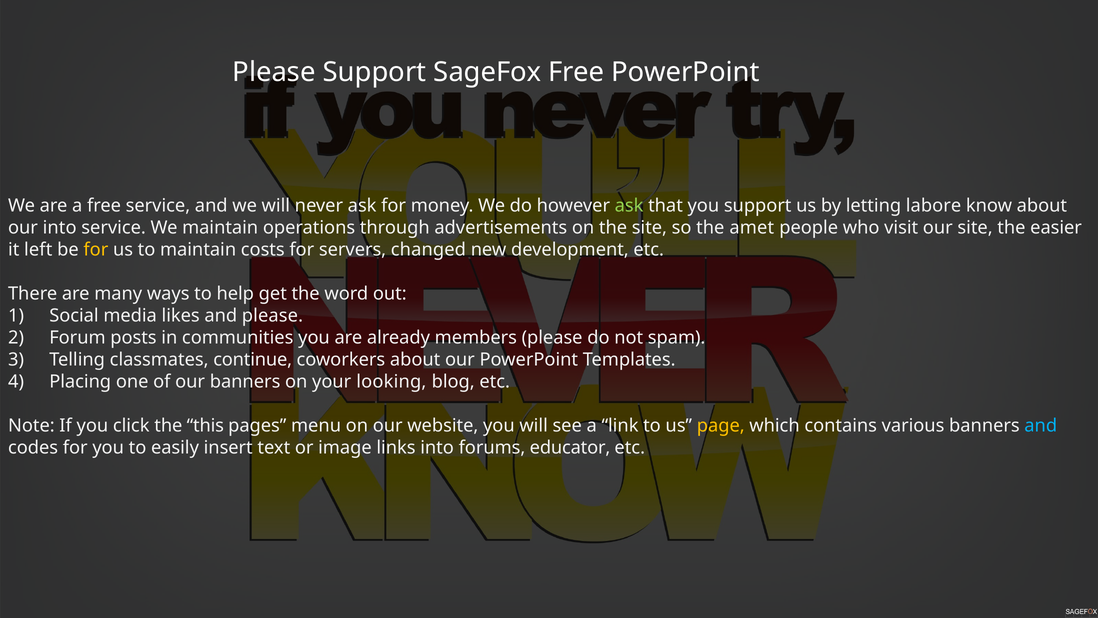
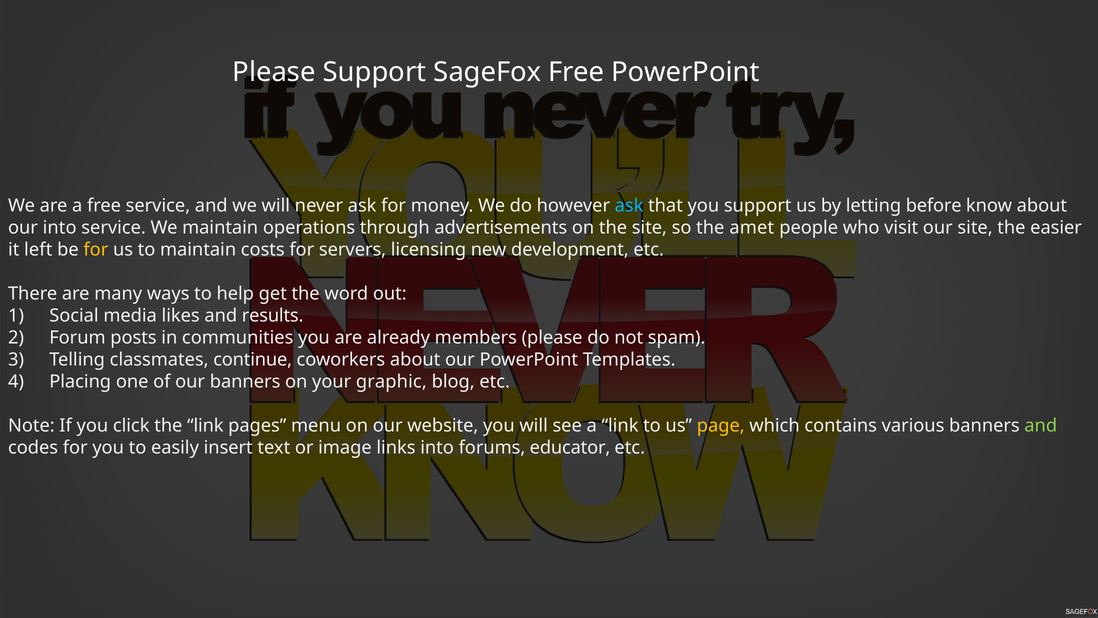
ask at (629, 206) colour: light green -> light blue
labore: labore -> before
changed: changed -> licensing
and please: please -> results
looking: looking -> graphic
the this: this -> link
and at (1041, 425) colour: light blue -> light green
